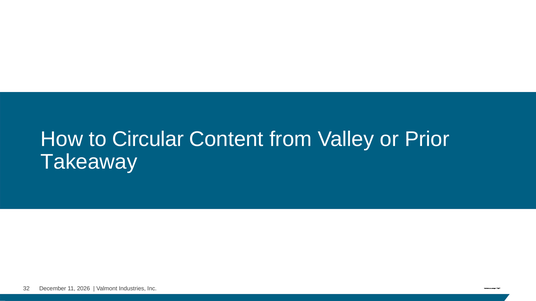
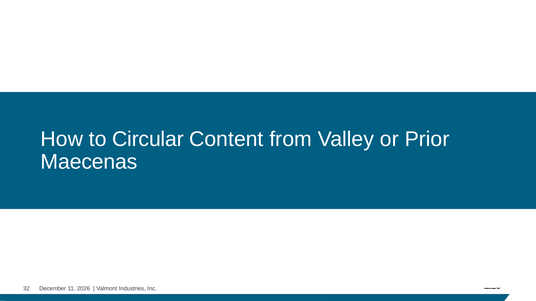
Takeaway: Takeaway -> Maecenas
